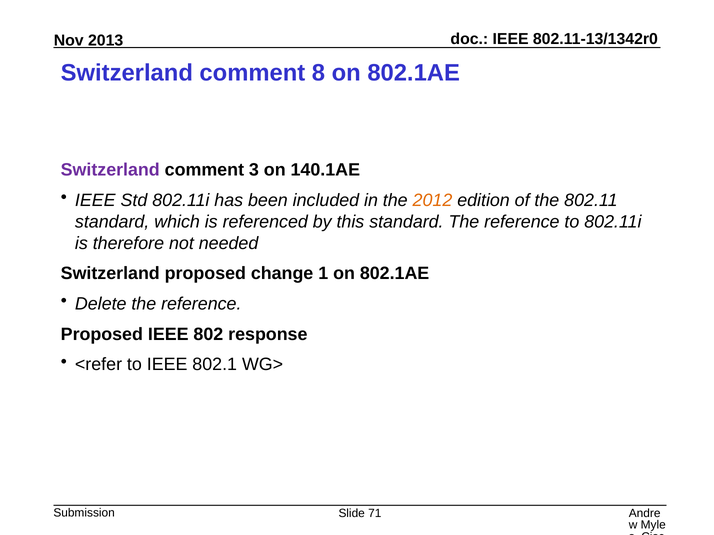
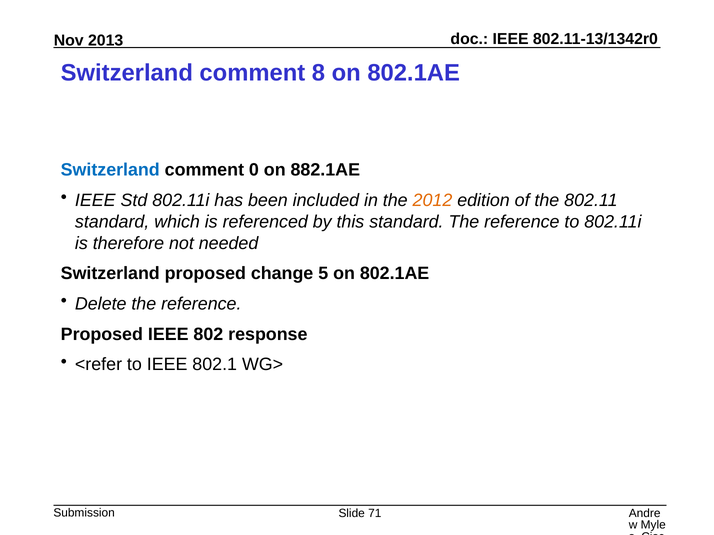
Switzerland at (110, 170) colour: purple -> blue
3: 3 -> 0
140.1AE: 140.1AE -> 882.1AE
1: 1 -> 5
